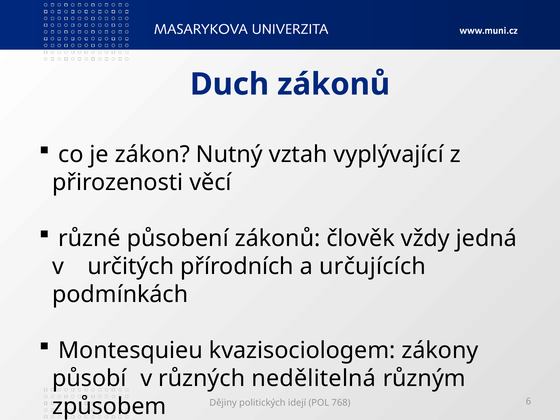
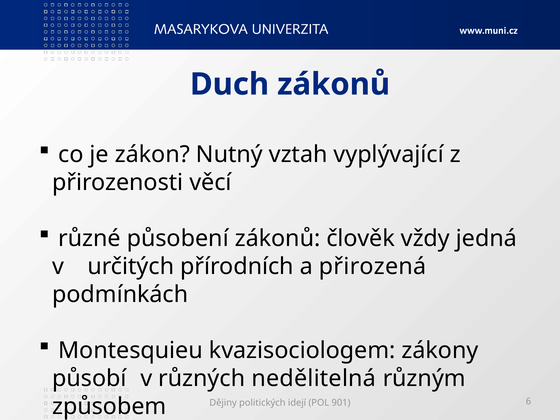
určujících: určujících -> přirozená
768: 768 -> 901
